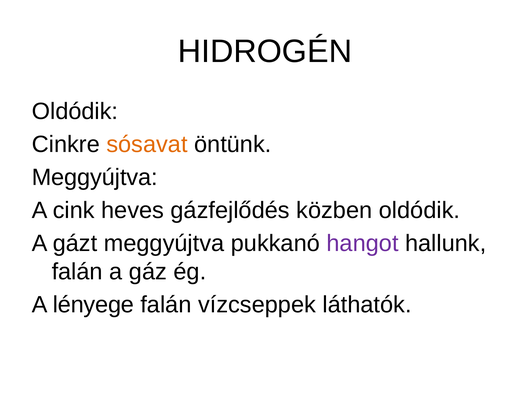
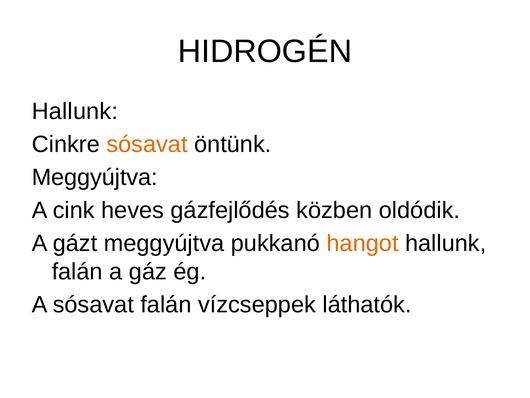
Oldódik at (75, 111): Oldódik -> Hallunk
hangot colour: purple -> orange
A lényege: lényege -> sósavat
